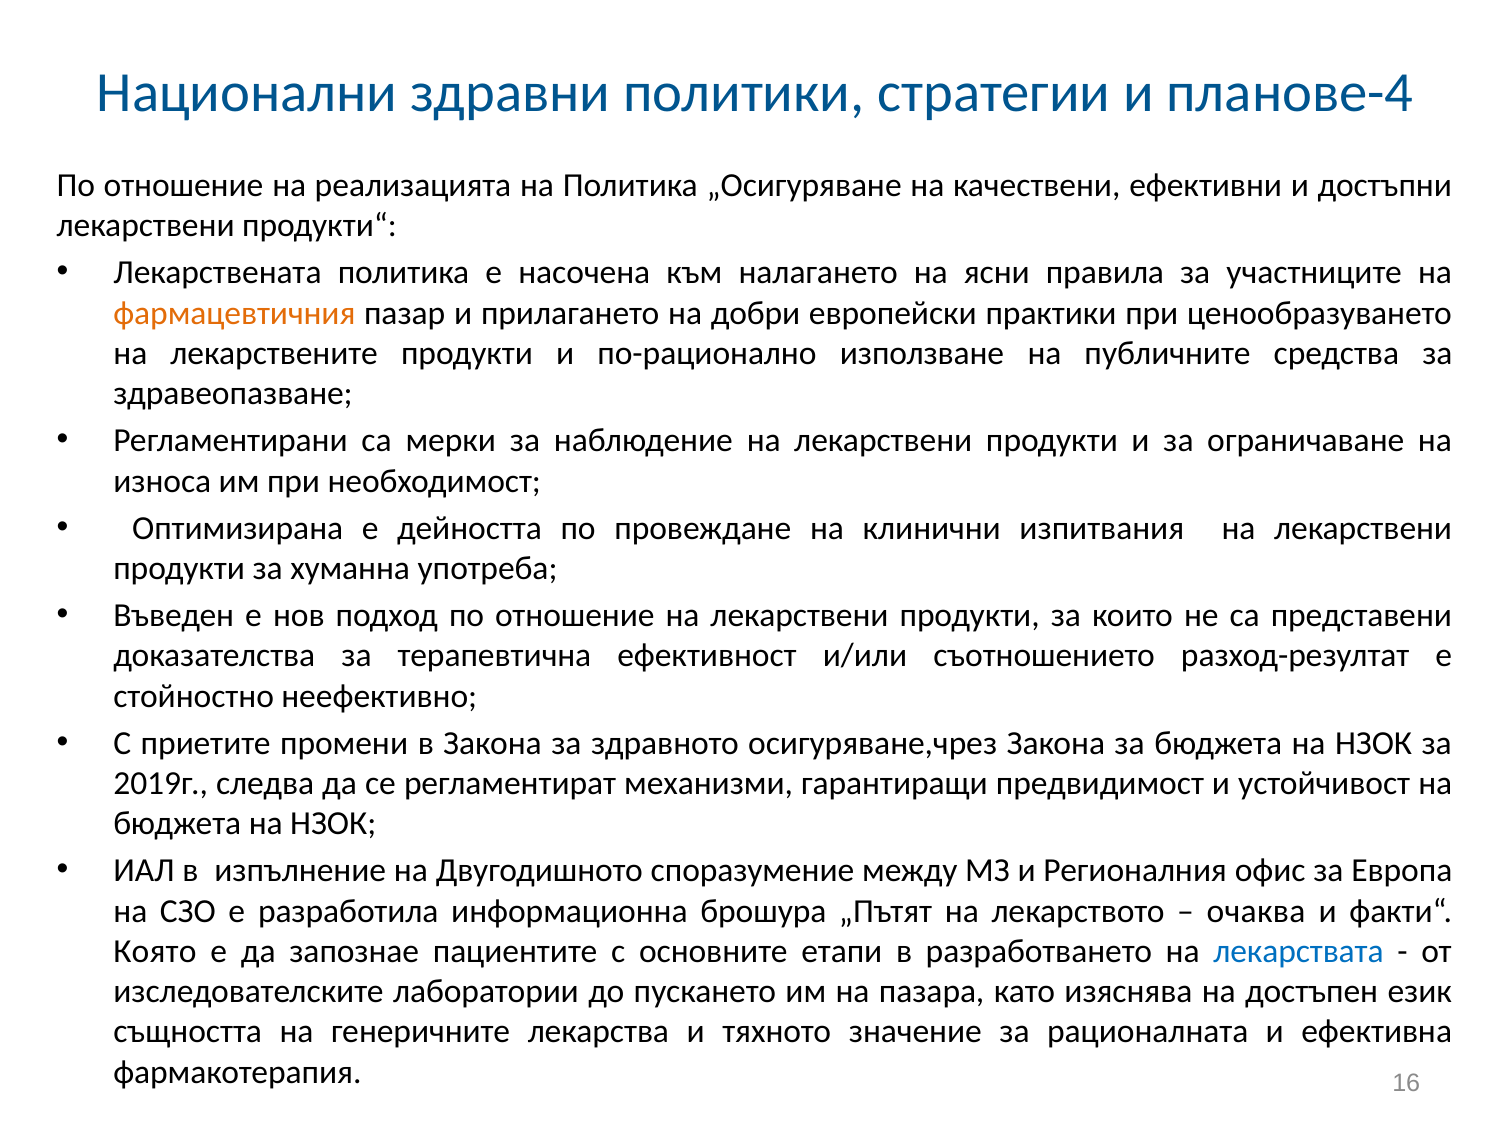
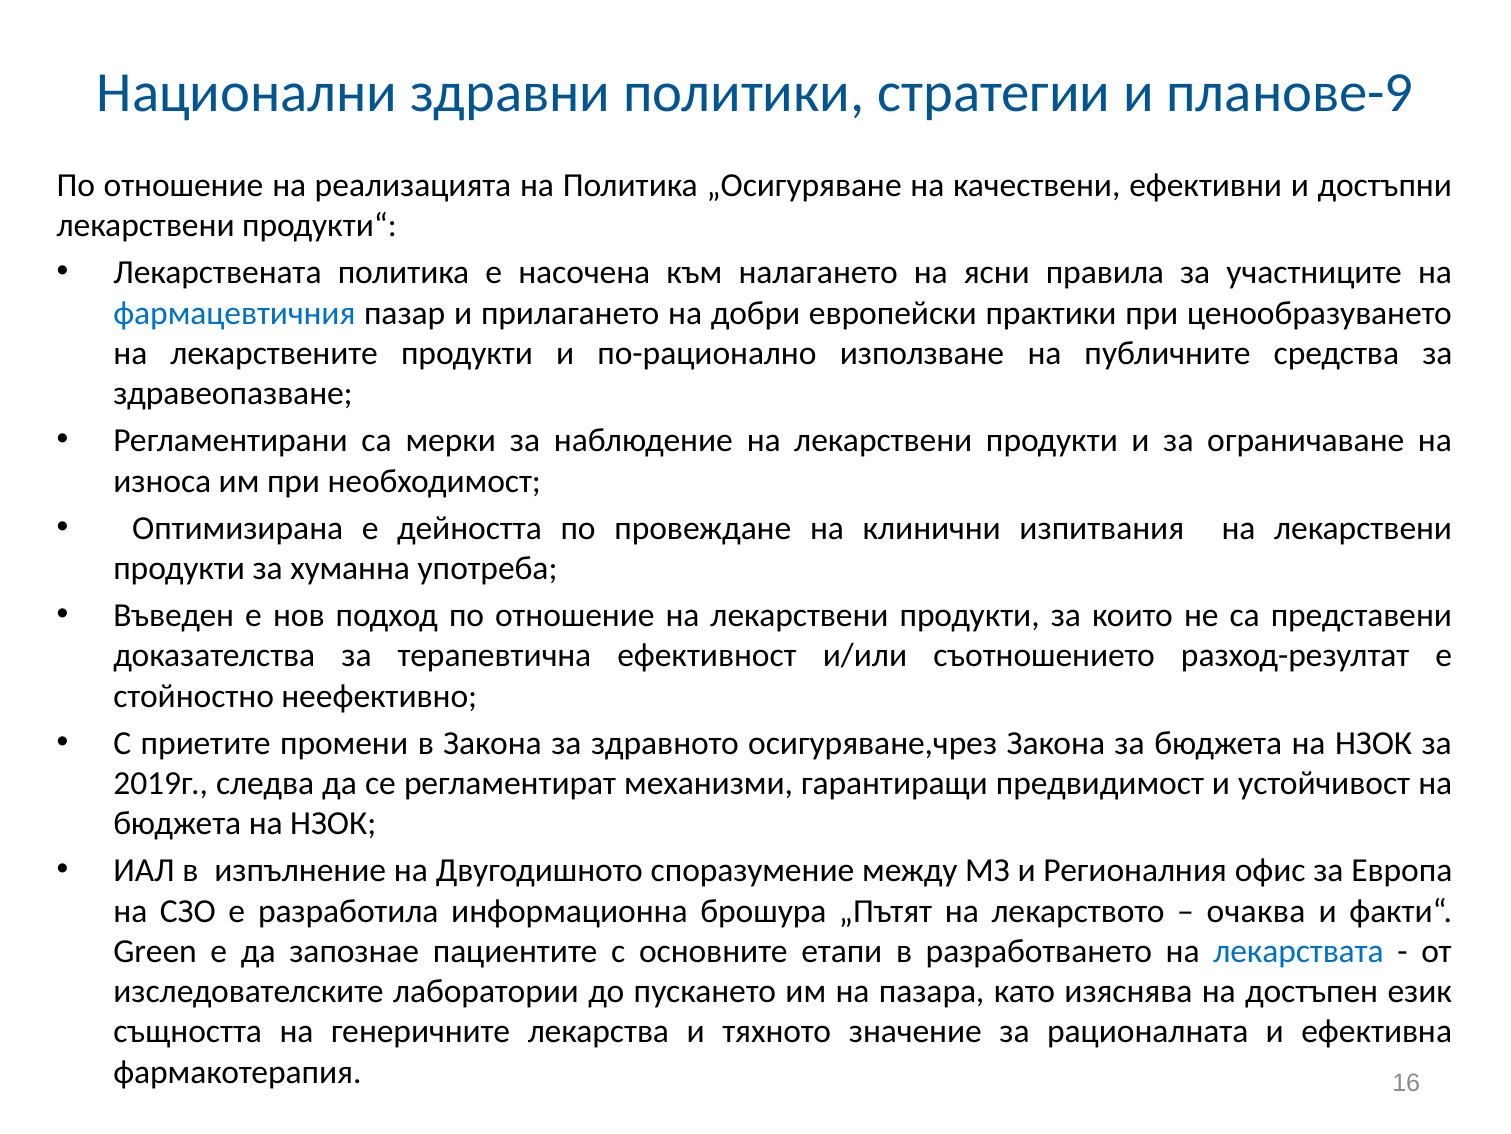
планове-4: планове-4 -> планове-9
фармацевтичния colour: orange -> blue
Която: Която -> Green
